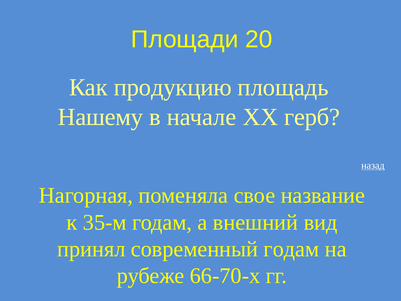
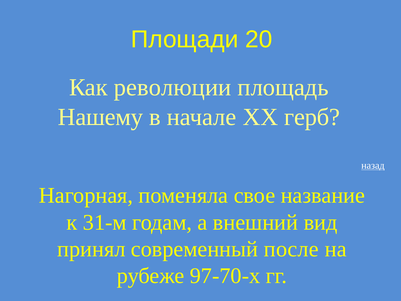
продукцию: продукцию -> революции
35-м: 35-м -> 31-м
современный годам: годам -> после
66-70-х: 66-70-х -> 97-70-х
